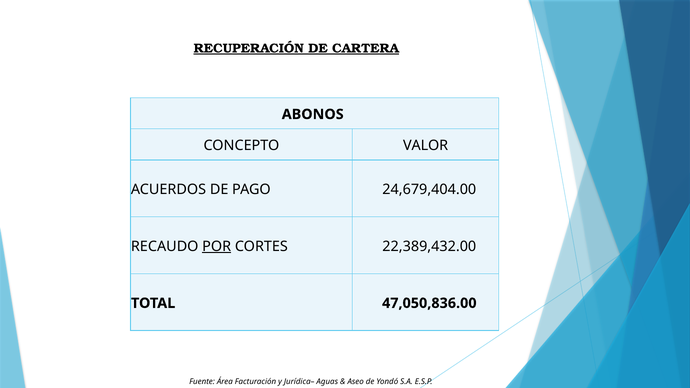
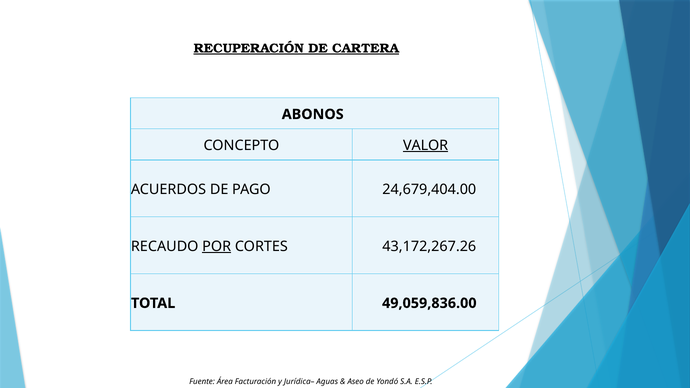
VALOR underline: none -> present
22,389,432.00: 22,389,432.00 -> 43,172,267.26
47,050,836.00: 47,050,836.00 -> 49,059,836.00
